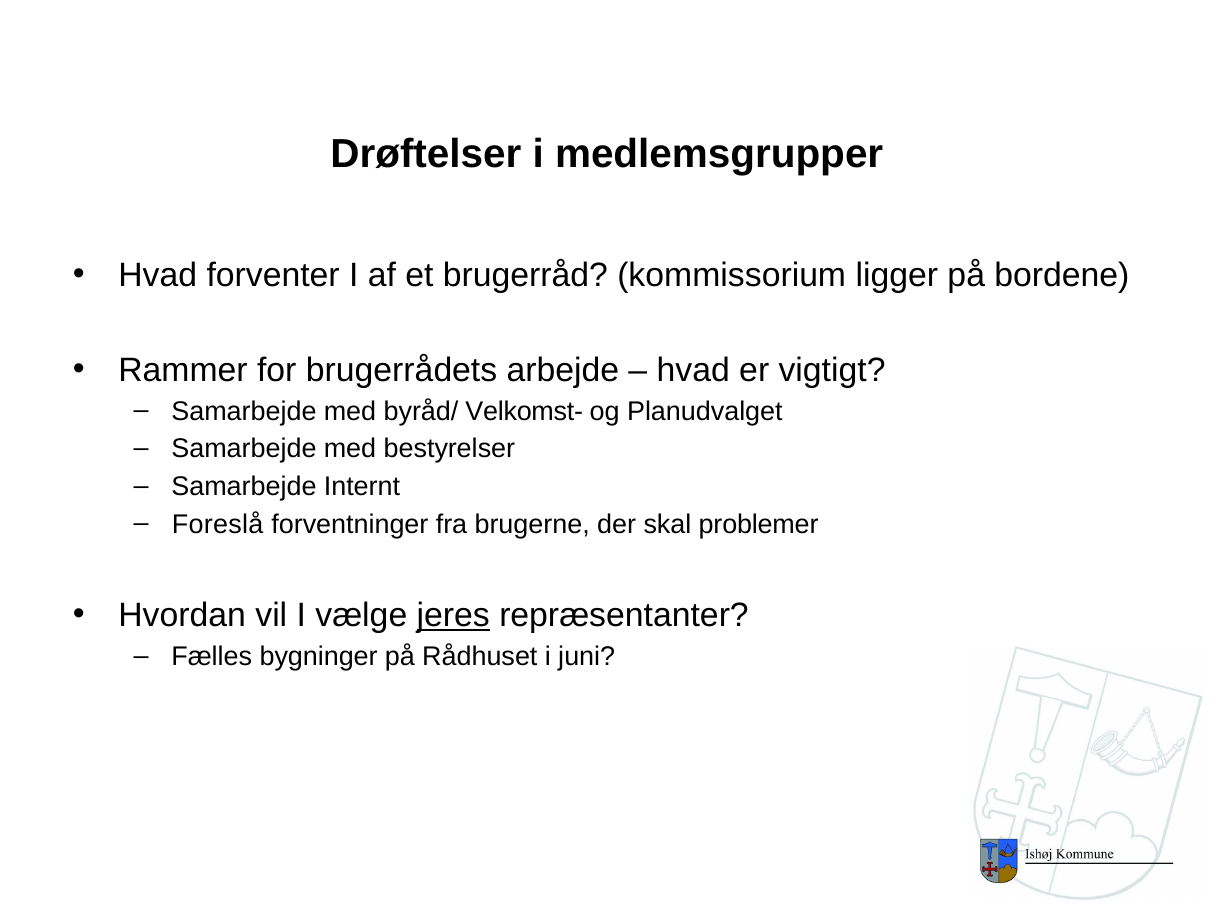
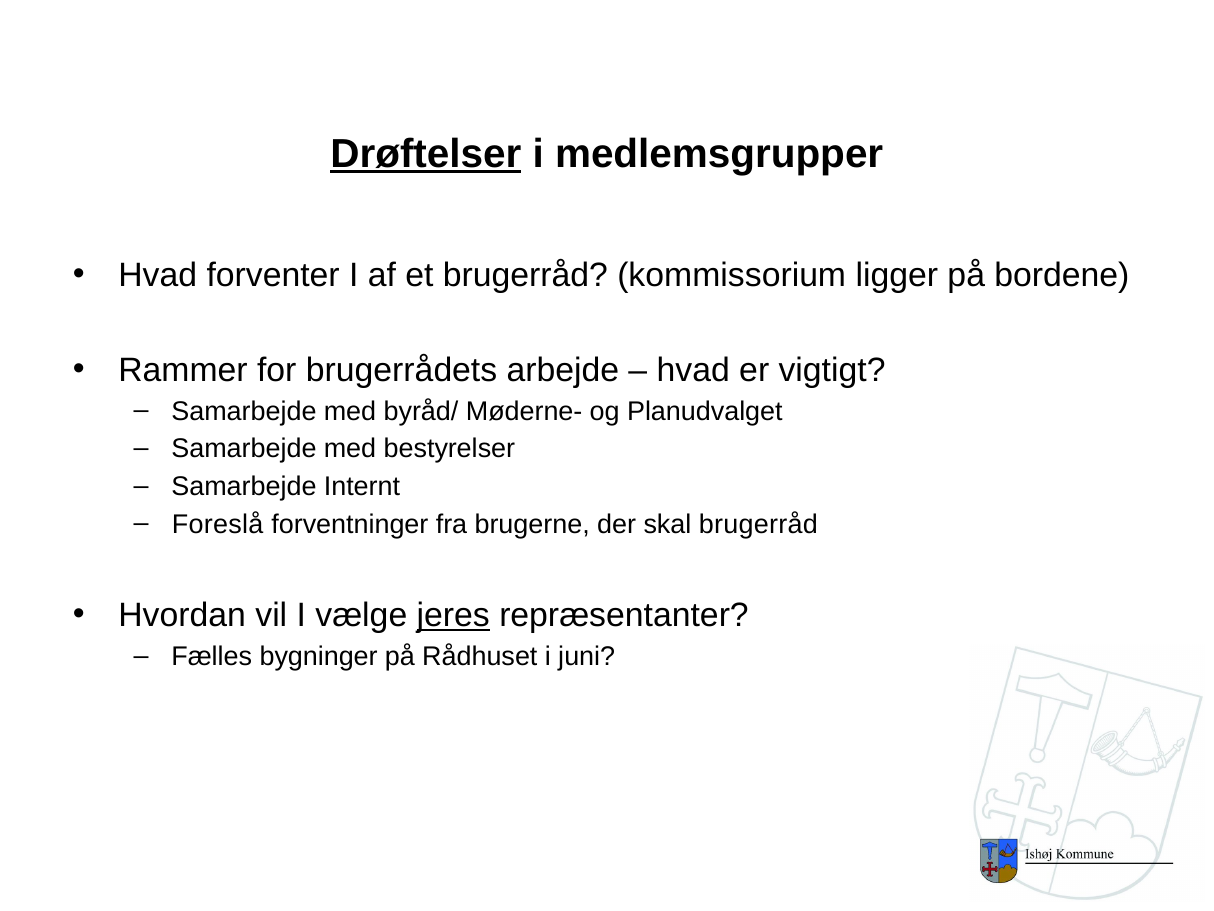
Drøftelser underline: none -> present
Velkomst-: Velkomst- -> Møderne-
skal problemer: problemer -> brugerråd
